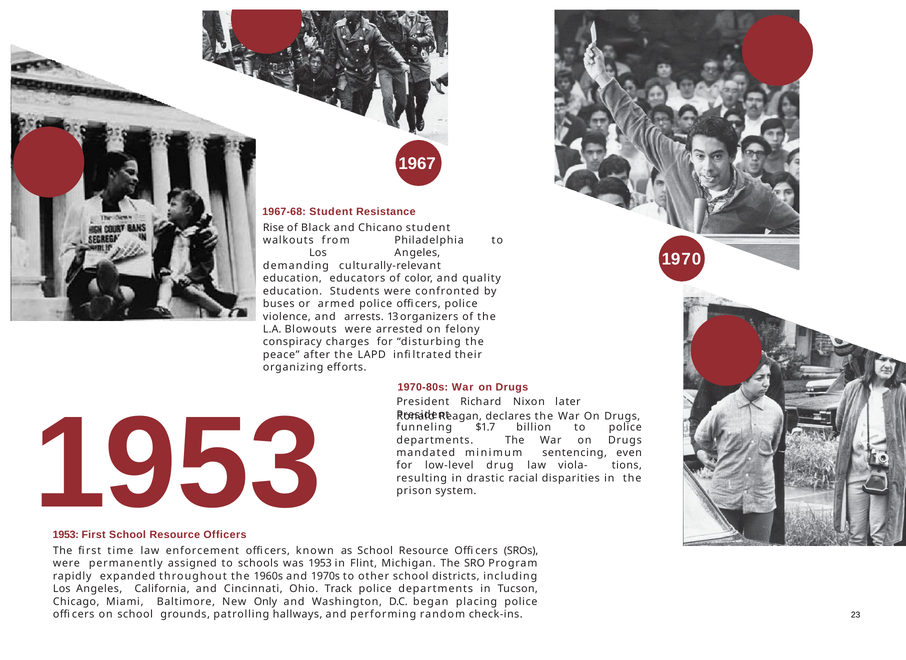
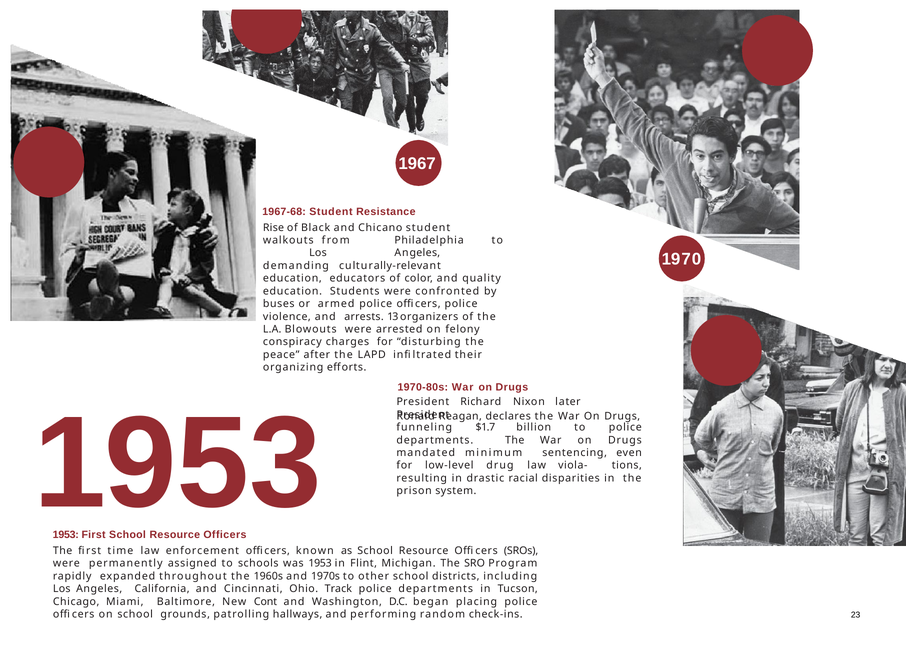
Only: Only -> Cont
